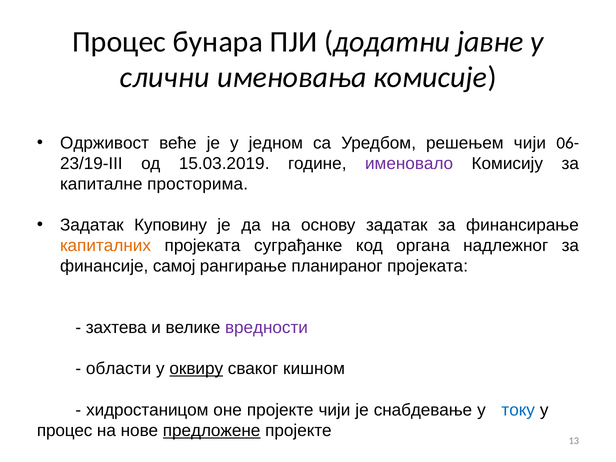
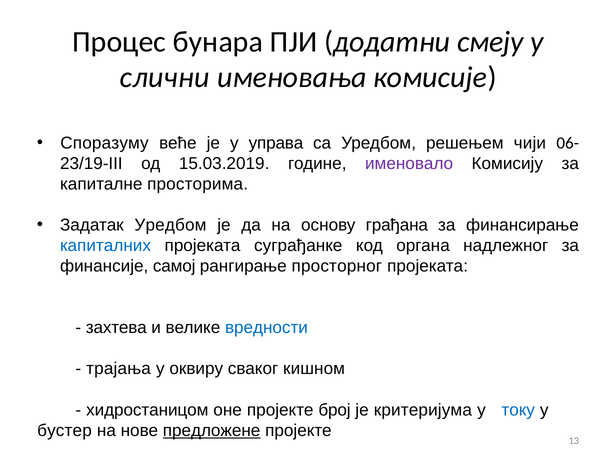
јавне: јавне -> смеју
Одрживост: Одрживост -> Споразуму
једном: једном -> управа
Задатак Куповину: Куповину -> Уредбом
основу задатак: задатак -> грађана
капиталних colour: orange -> blue
планираног: планираног -> просторног
вредности colour: purple -> blue
области: области -> трајања
оквиру underline: present -> none
пројекте чији: чији -> број
снабдевање: снабдевање -> критеријума
процес at (65, 430): процес -> бустер
